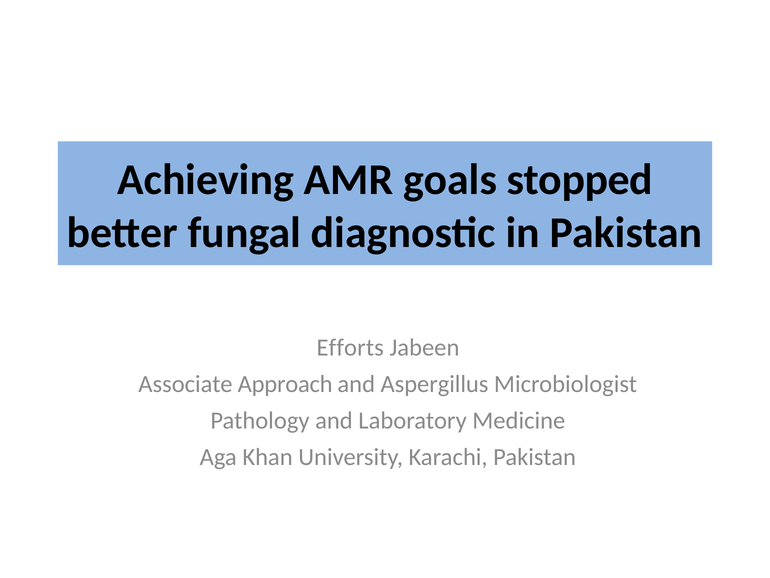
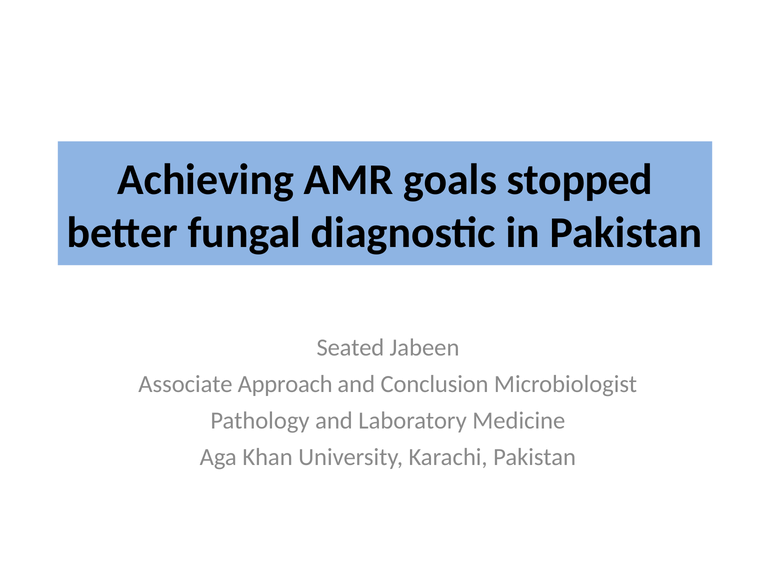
Efforts: Efforts -> Seated
Aspergillus: Aspergillus -> Conclusion
